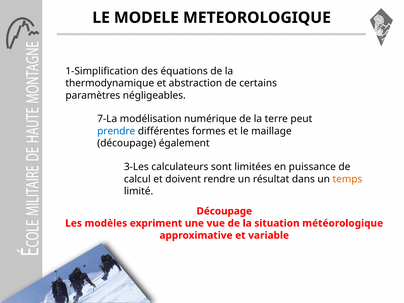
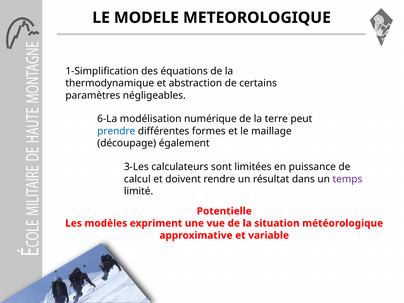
7-La: 7-La -> 6-La
temps colour: orange -> purple
Découpage at (224, 211): Découpage -> Potentielle
